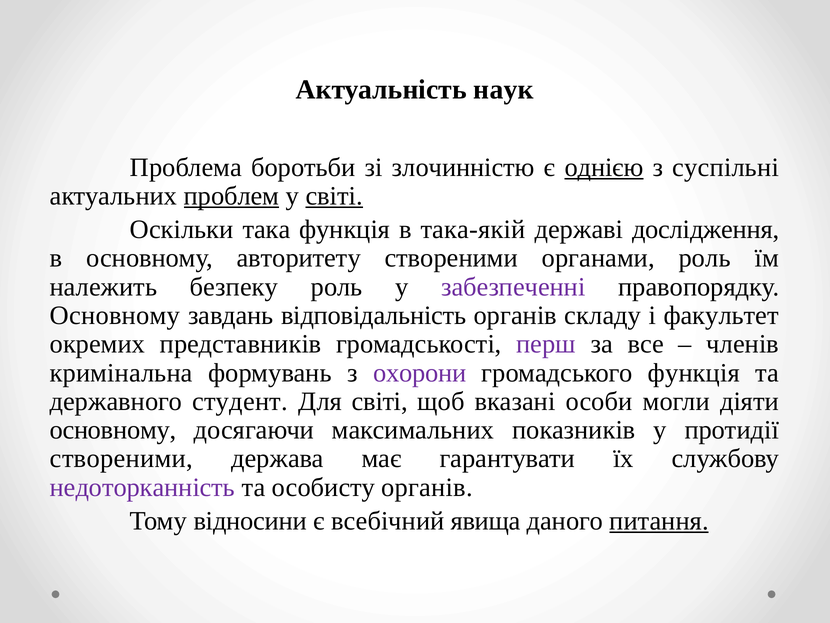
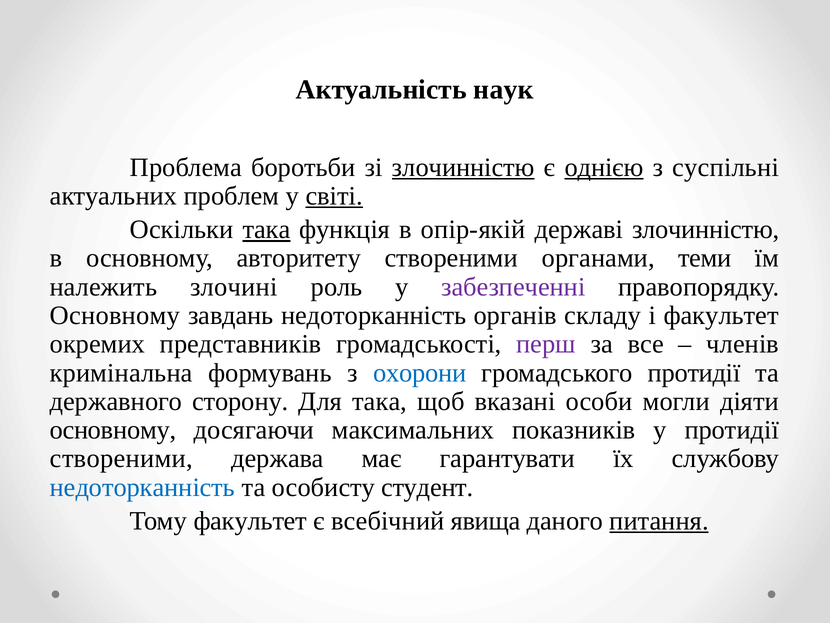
злочинністю at (463, 167) underline: none -> present
проблем underline: present -> none
така at (266, 229) underline: none -> present
така-якій: така-якій -> опір-якій
державі дослідження: дослідження -> злочинністю
органами роль: роль -> теми
безпеку: безпеку -> злочині
завдань відповідальність: відповідальність -> недоторканність
охорони colour: purple -> blue
громадського функція: функція -> протидії
студент: студент -> сторону
Для світі: світі -> така
недоторканність at (142, 487) colour: purple -> blue
особисту органів: органів -> студент
Тому відносини: відносини -> факультет
